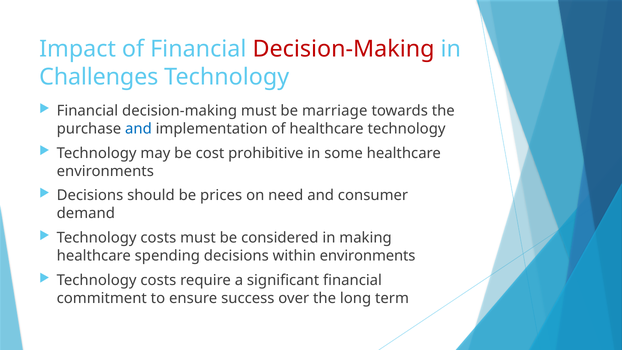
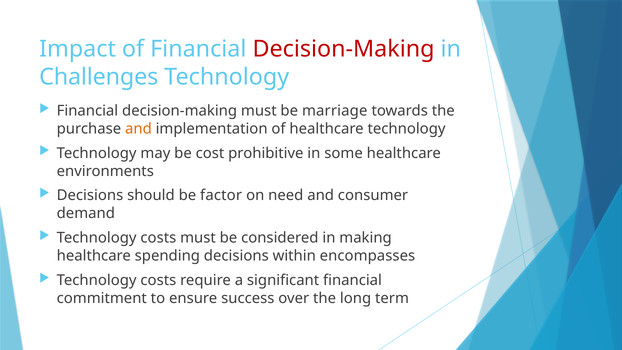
and at (138, 129) colour: blue -> orange
prices: prices -> factor
within environments: environments -> encompasses
